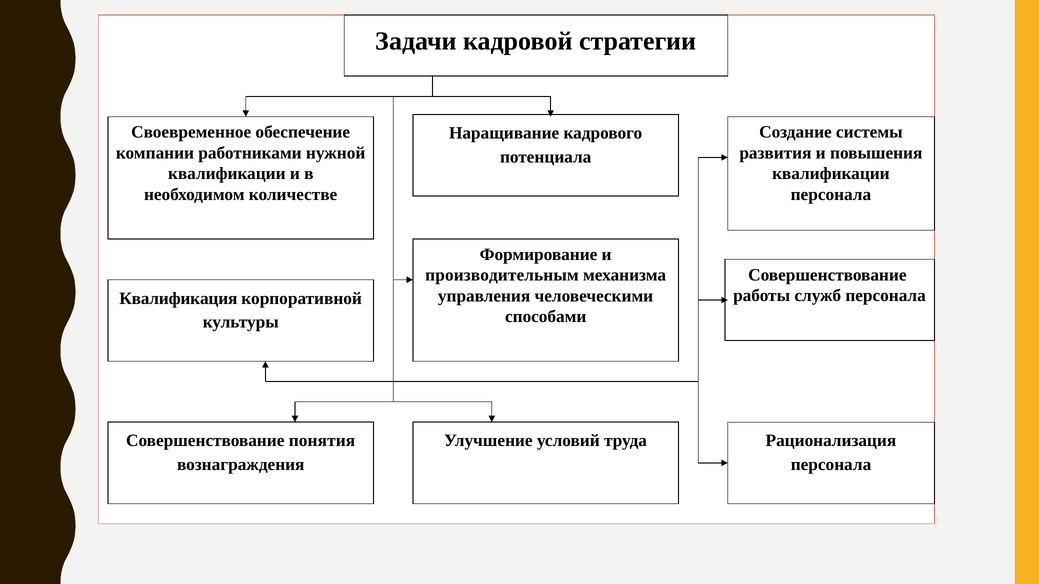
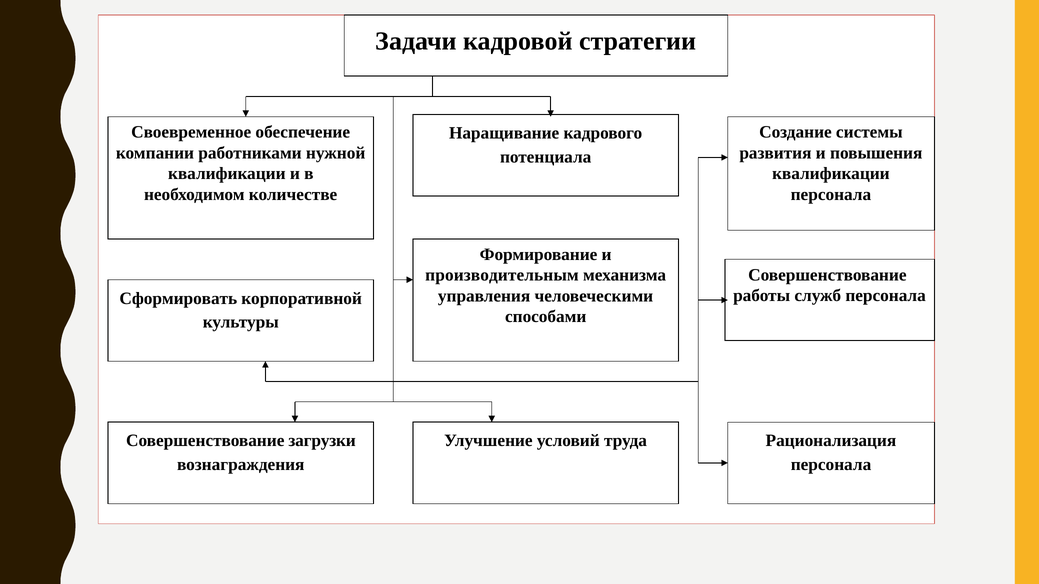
Квалификация: Квалификация -> Сформировать
понятия: понятия -> загрузки
